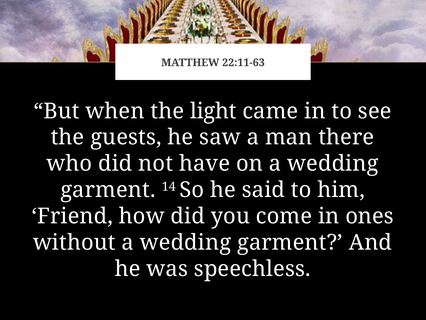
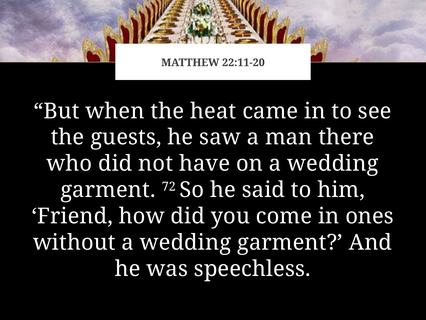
22:11-63: 22:11-63 -> 22:11-20
light: light -> heat
14: 14 -> 72
